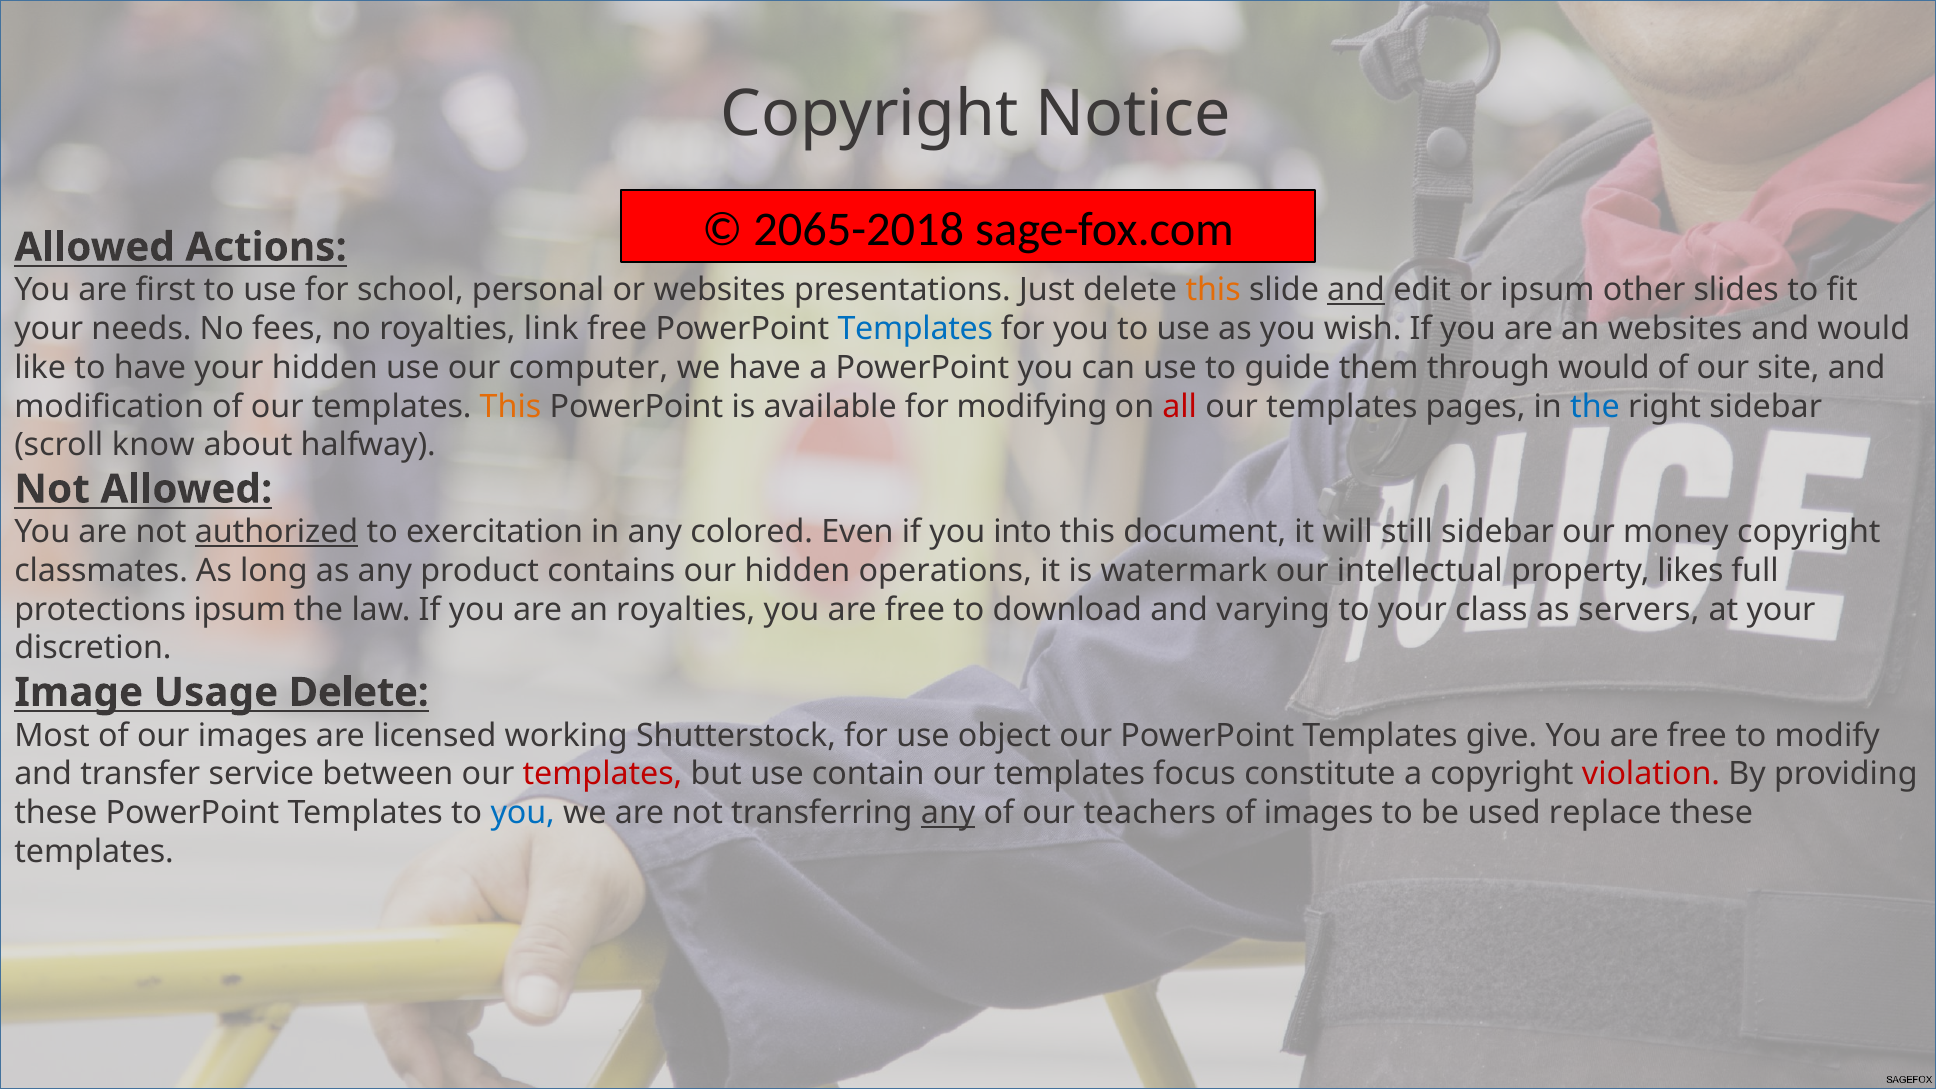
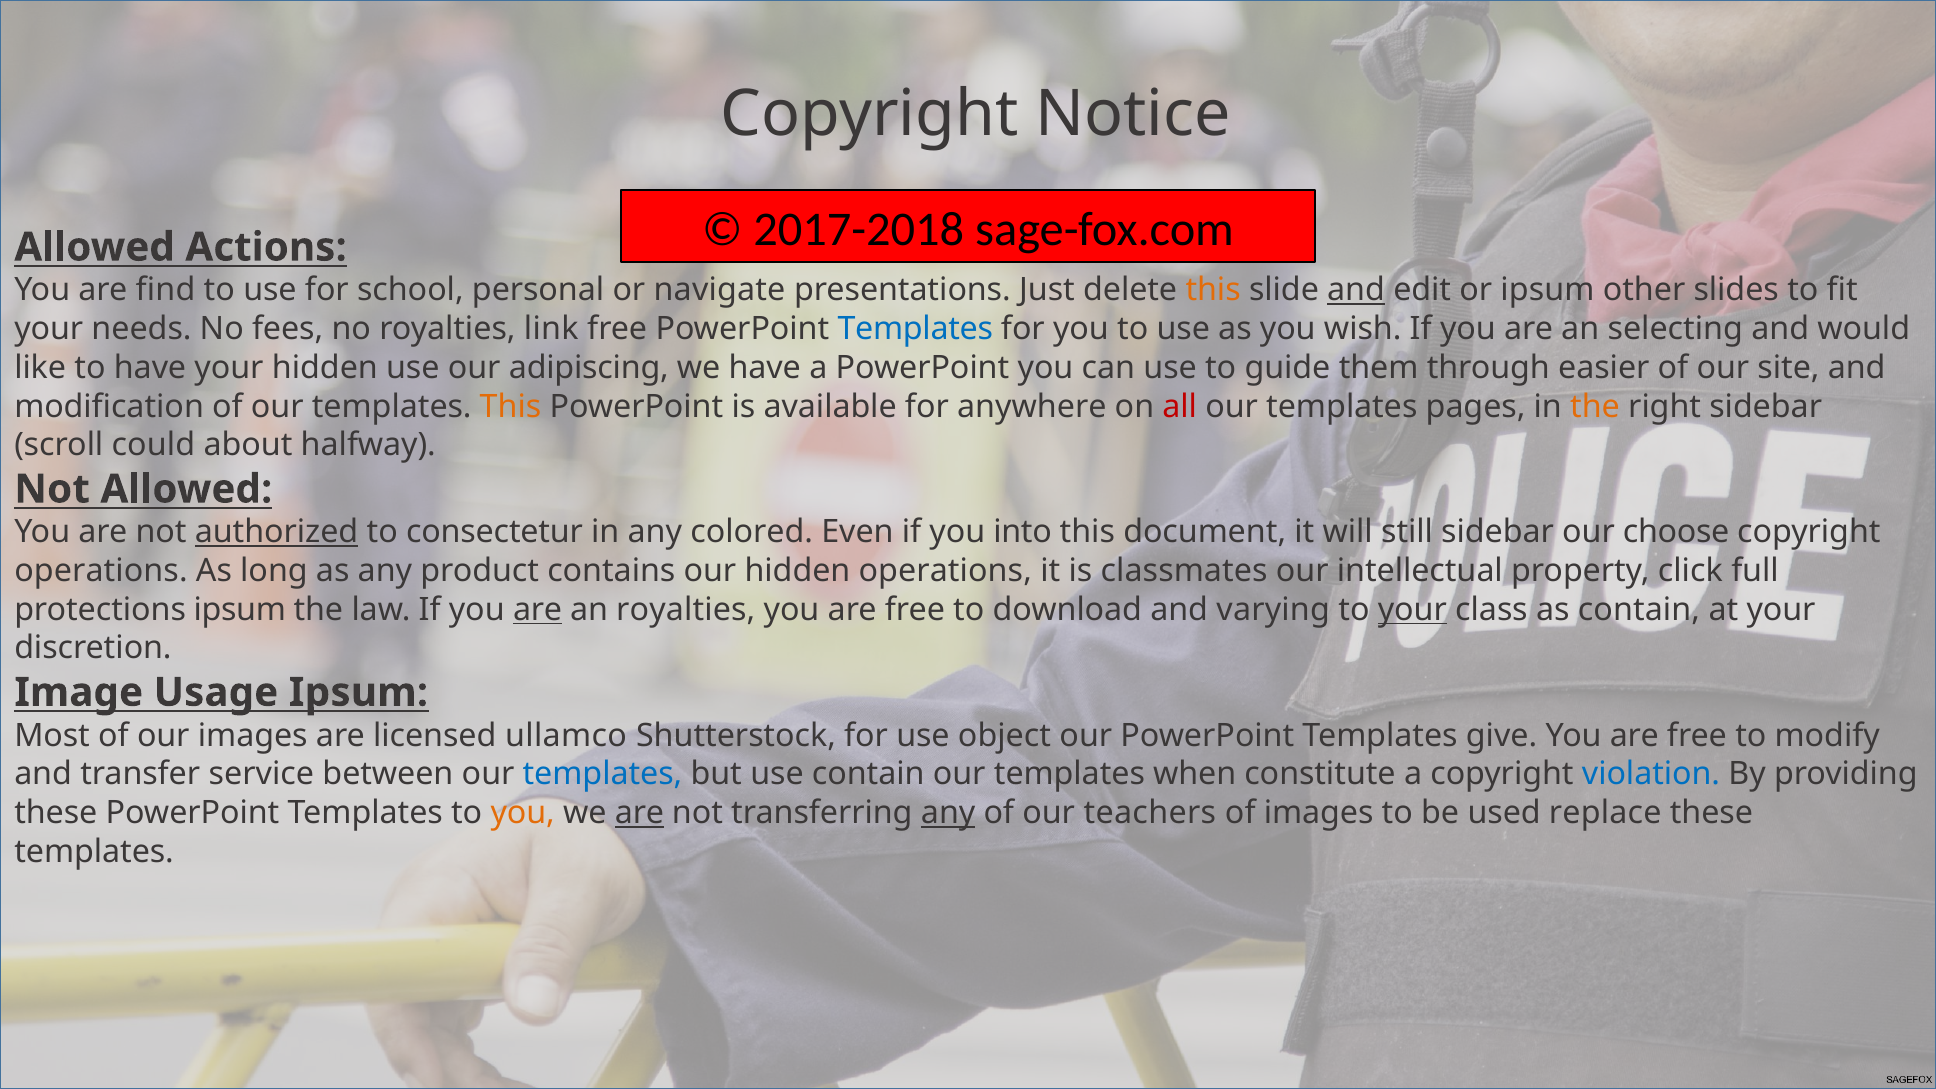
2065-2018: 2065-2018 -> 2017-2018
first: first -> find
or websites: websites -> navigate
an websites: websites -> selecting
computer: computer -> adipiscing
through would: would -> easier
modifying: modifying -> anywhere
the at (1595, 406) colour: blue -> orange
know: know -> could
exercitation: exercitation -> consectetur
money: money -> choose
classmates at (101, 571): classmates -> operations
watermark: watermark -> classmates
likes: likes -> click
are at (538, 610) underline: none -> present
your at (1412, 610) underline: none -> present
as servers: servers -> contain
Usage Delete: Delete -> Ipsum
working: working -> ullamco
templates at (603, 774) colour: red -> blue
focus: focus -> when
violation colour: red -> blue
you at (523, 813) colour: blue -> orange
are at (639, 813) underline: none -> present
